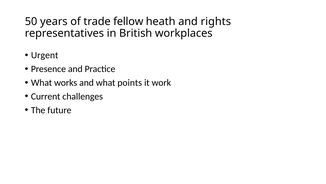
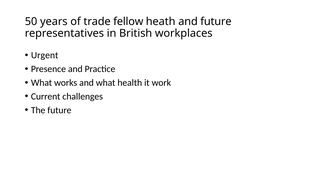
and rights: rights -> future
points: points -> health
